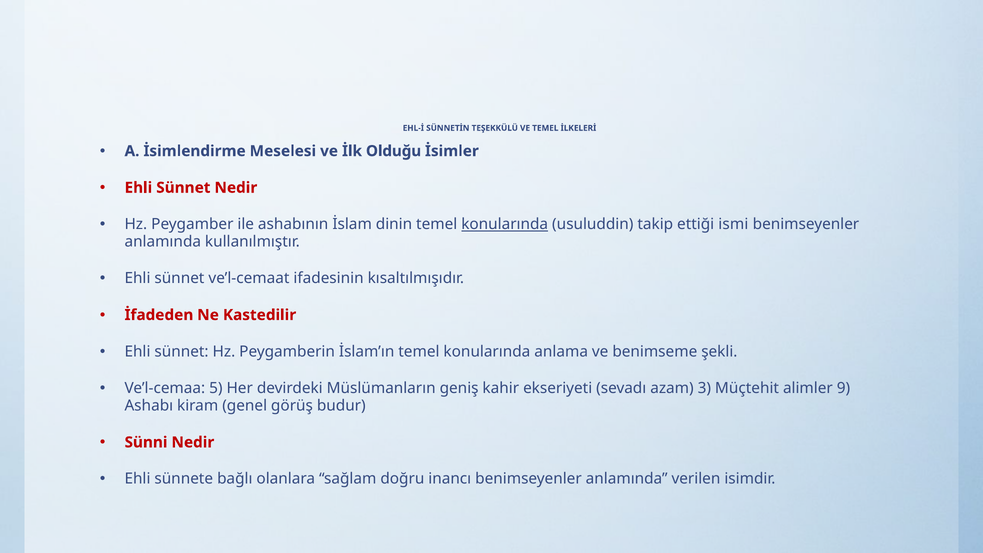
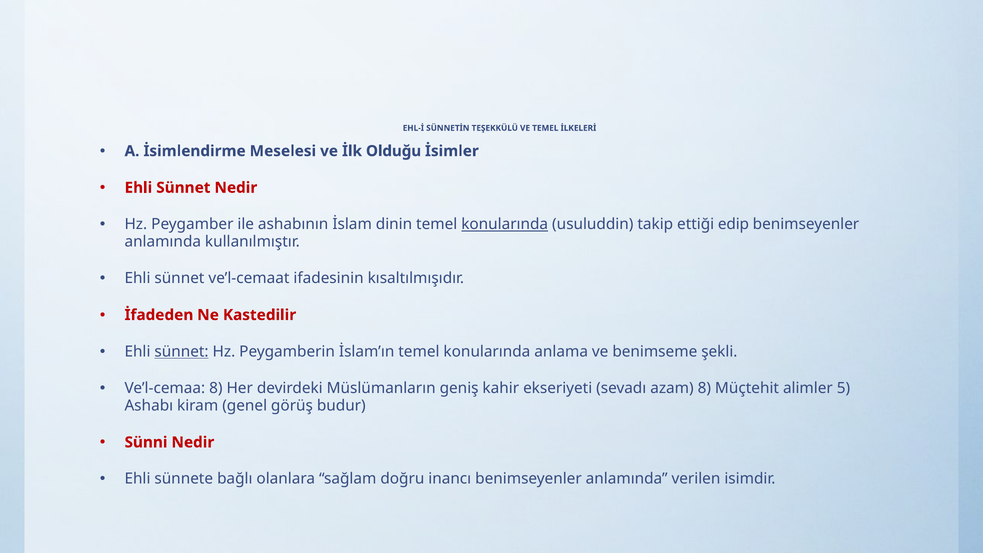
ismi: ismi -> edip
sünnet at (182, 352) underline: none -> present
Ve’l-cemaa 5: 5 -> 8
azam 3: 3 -> 8
9: 9 -> 5
